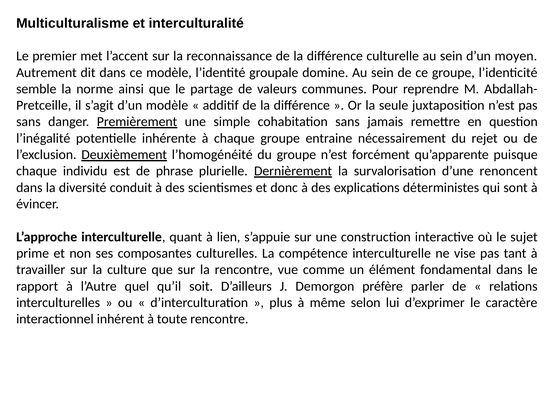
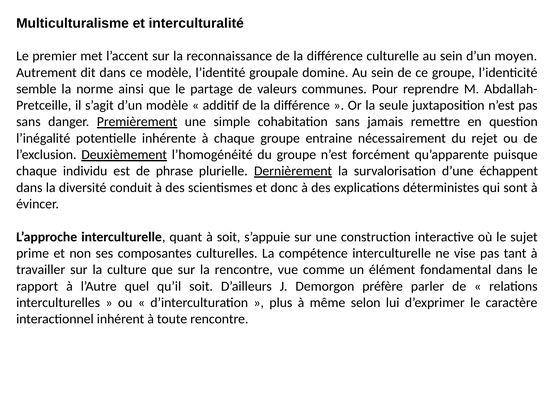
renoncent: renoncent -> échappent
à lien: lien -> soit
